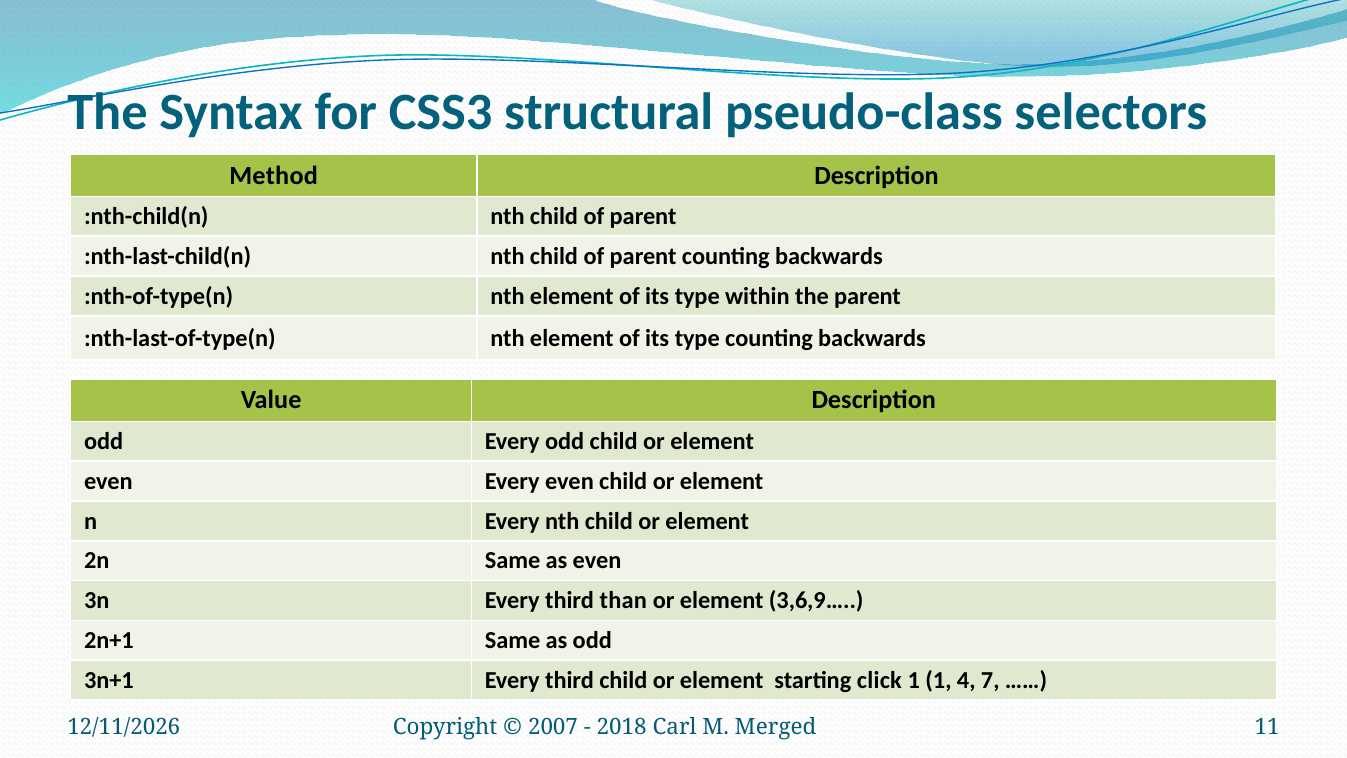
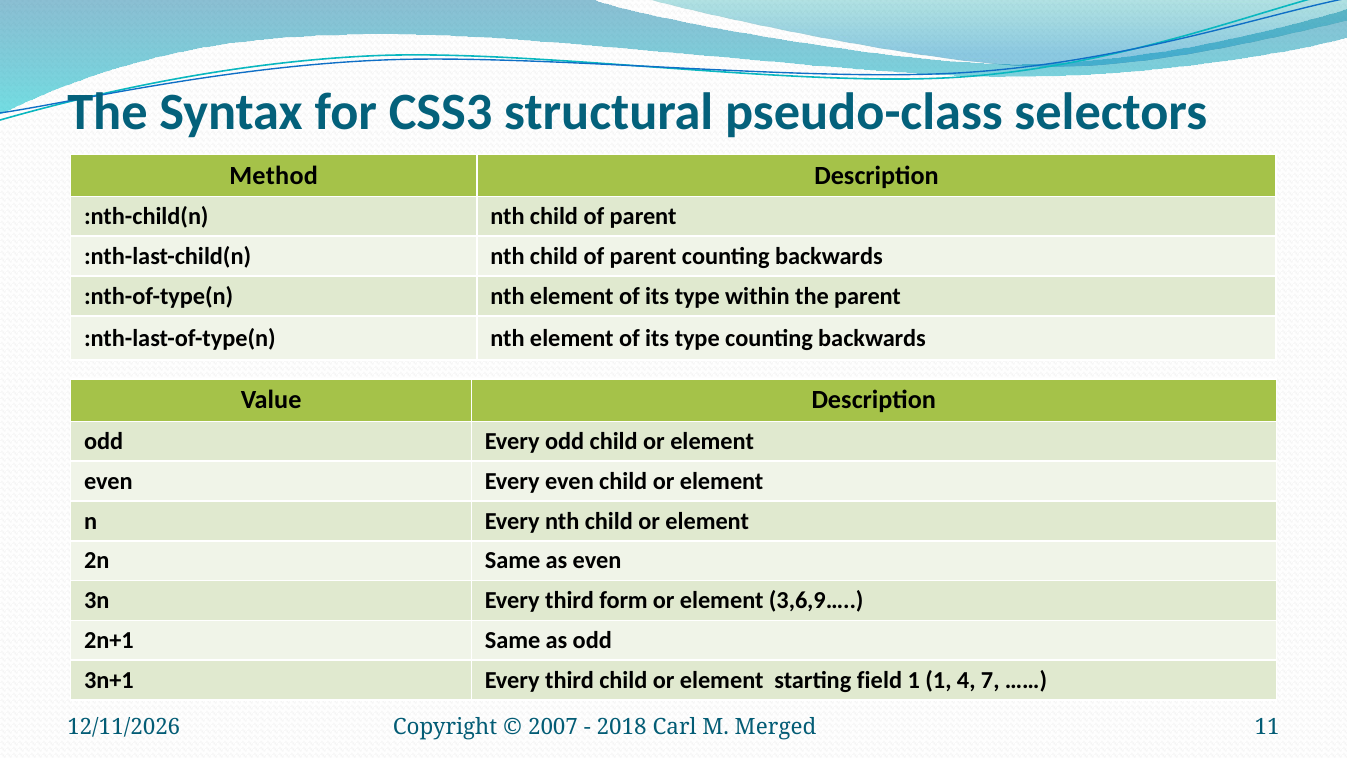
than: than -> form
click: click -> field
